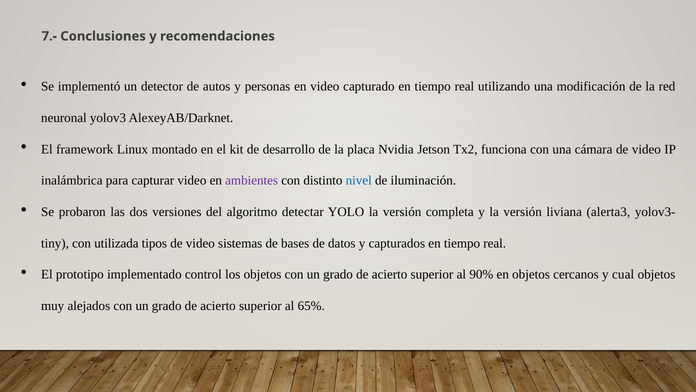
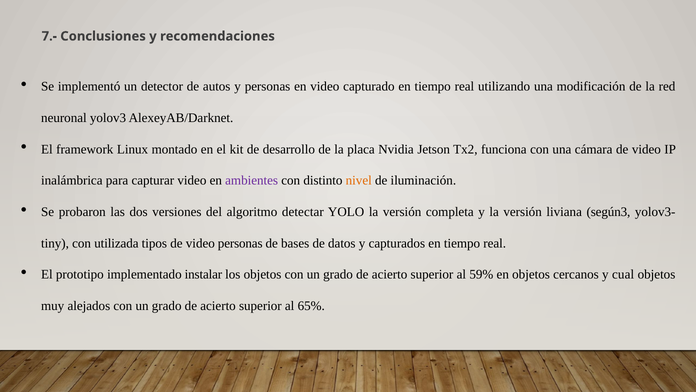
nivel colour: blue -> orange
alerta3: alerta3 -> según3
video sistemas: sistemas -> personas
control: control -> instalar
90%: 90% -> 59%
